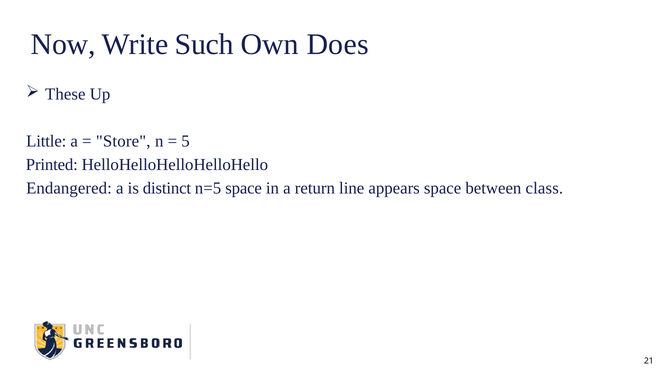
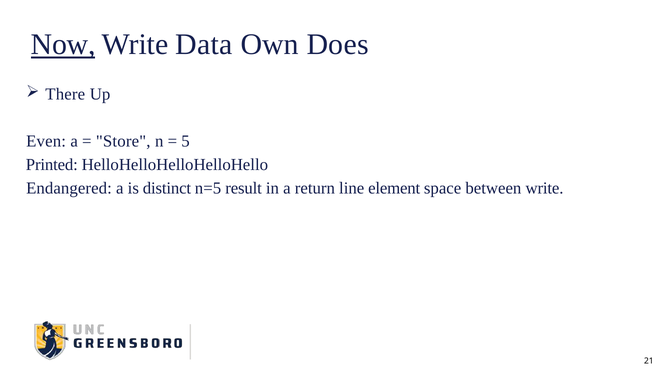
Now underline: none -> present
Such: Such -> Data
These: These -> There
Little: Little -> Even
n=5 space: space -> result
appears: appears -> element
between class: class -> write
